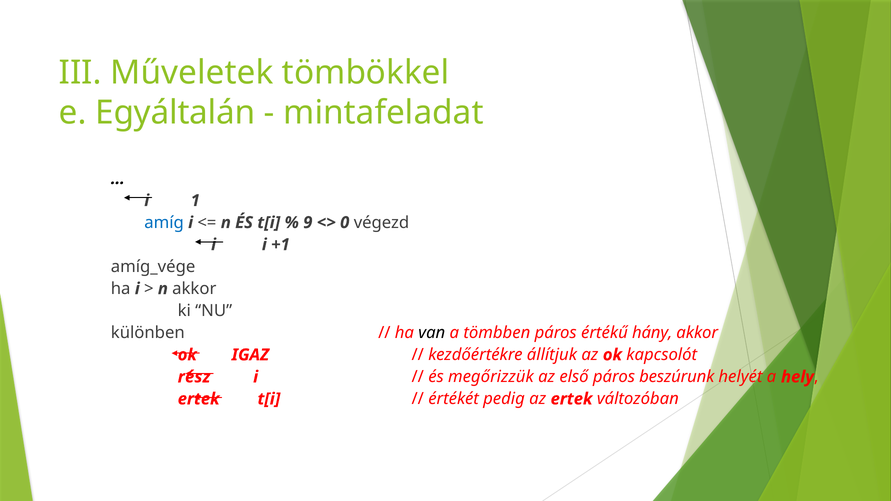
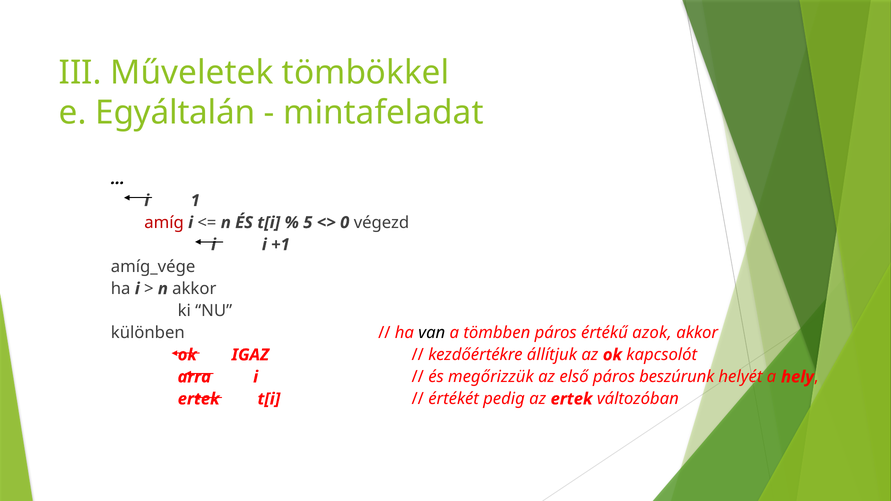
amíg colour: blue -> red
9: 9 -> 5
hány: hány -> azok
rész: rész -> arra
